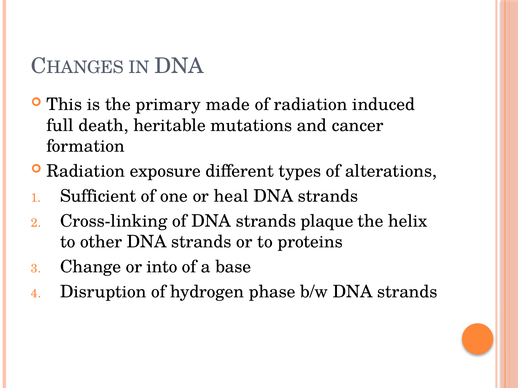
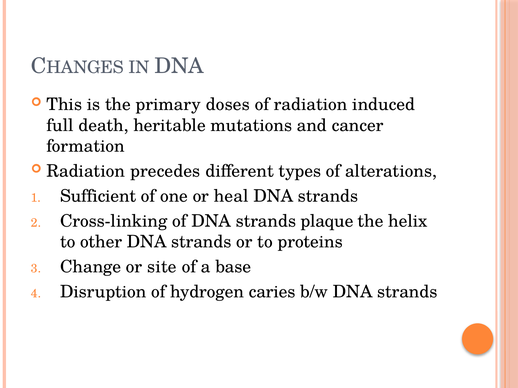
made: made -> doses
exposure: exposure -> precedes
into: into -> site
phase: phase -> caries
